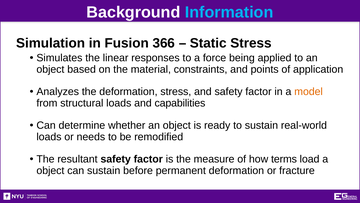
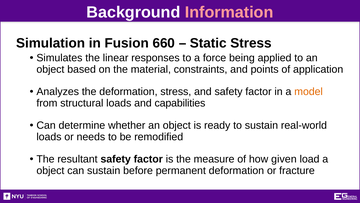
Information colour: light blue -> pink
366: 366 -> 660
terms: terms -> given
